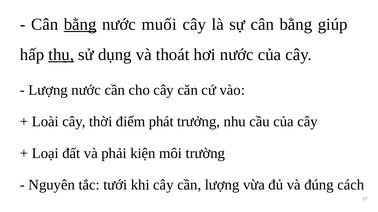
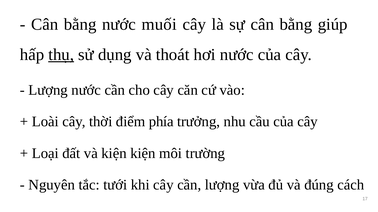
bằng at (80, 24) underline: present -> none
phát: phát -> phía
và phải: phải -> kiện
